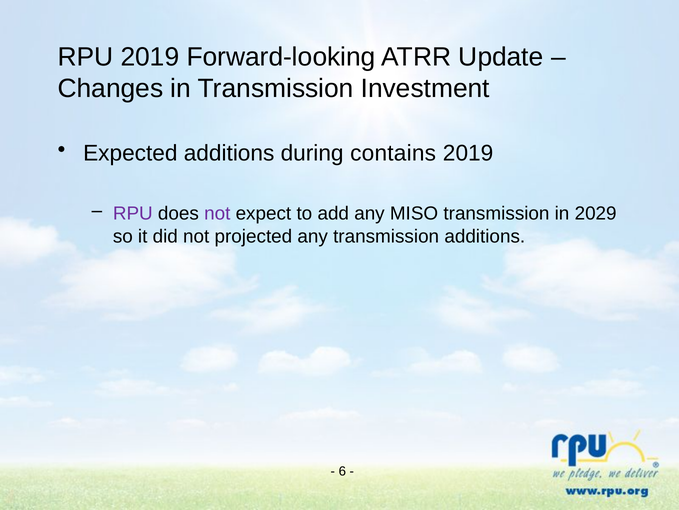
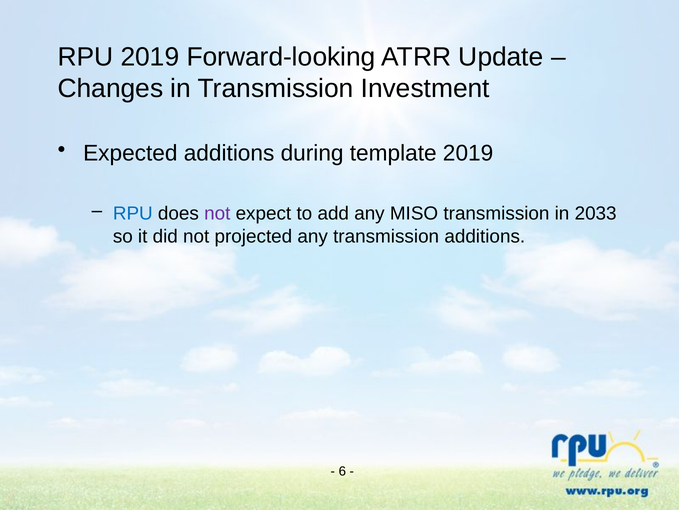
contains: contains -> template
RPU at (133, 213) colour: purple -> blue
2029: 2029 -> 2033
